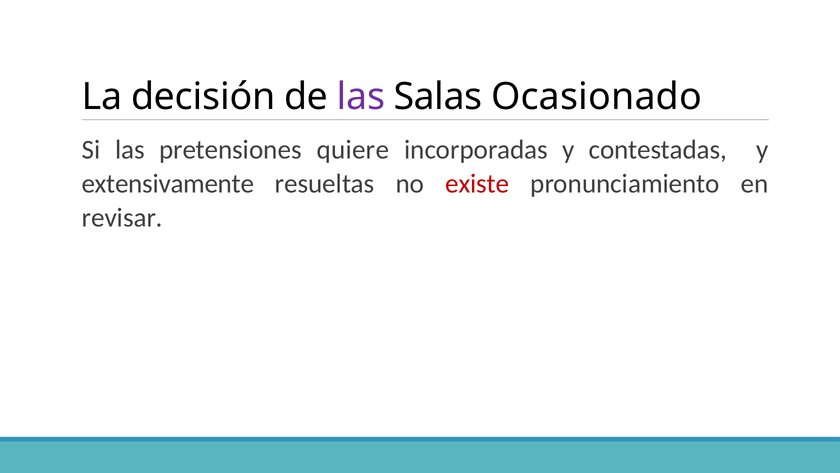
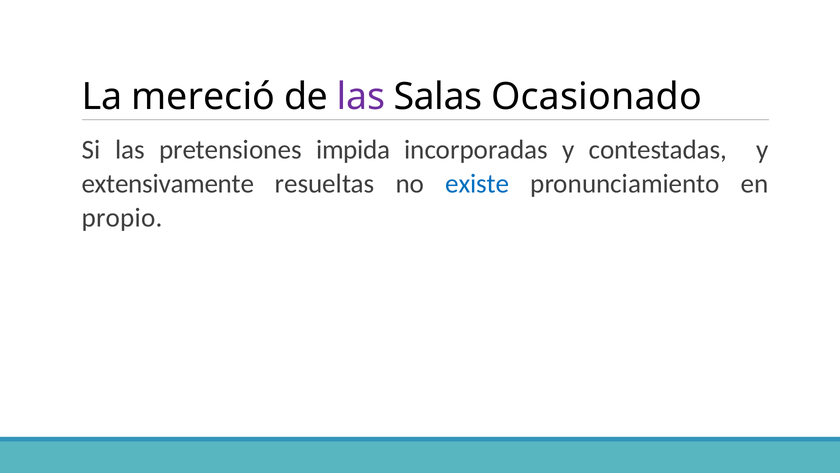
decisión: decisión -> mereció
quiere: quiere -> impida
existe colour: red -> blue
revisar: revisar -> propio
